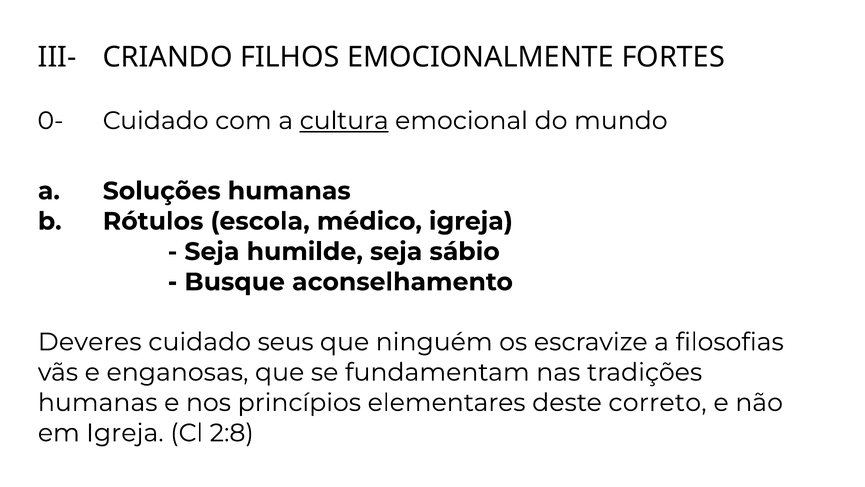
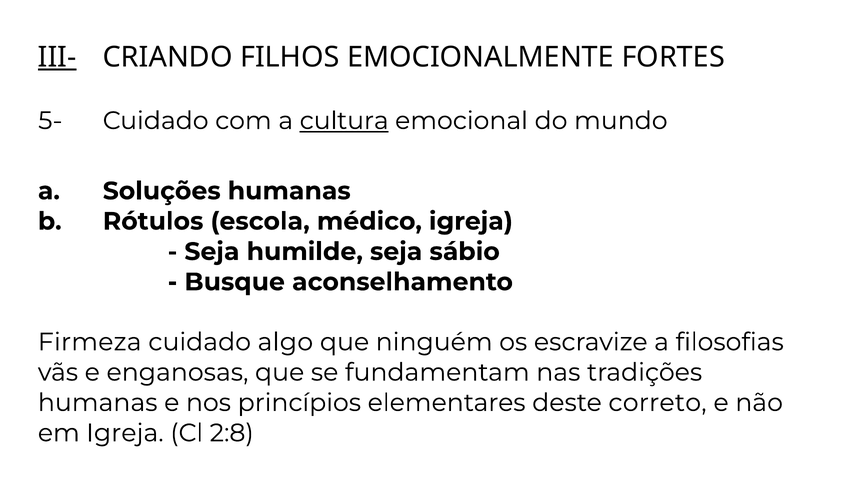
III- underline: none -> present
0-: 0- -> 5-
Deveres: Deveres -> Firmeza
seus: seus -> algo
